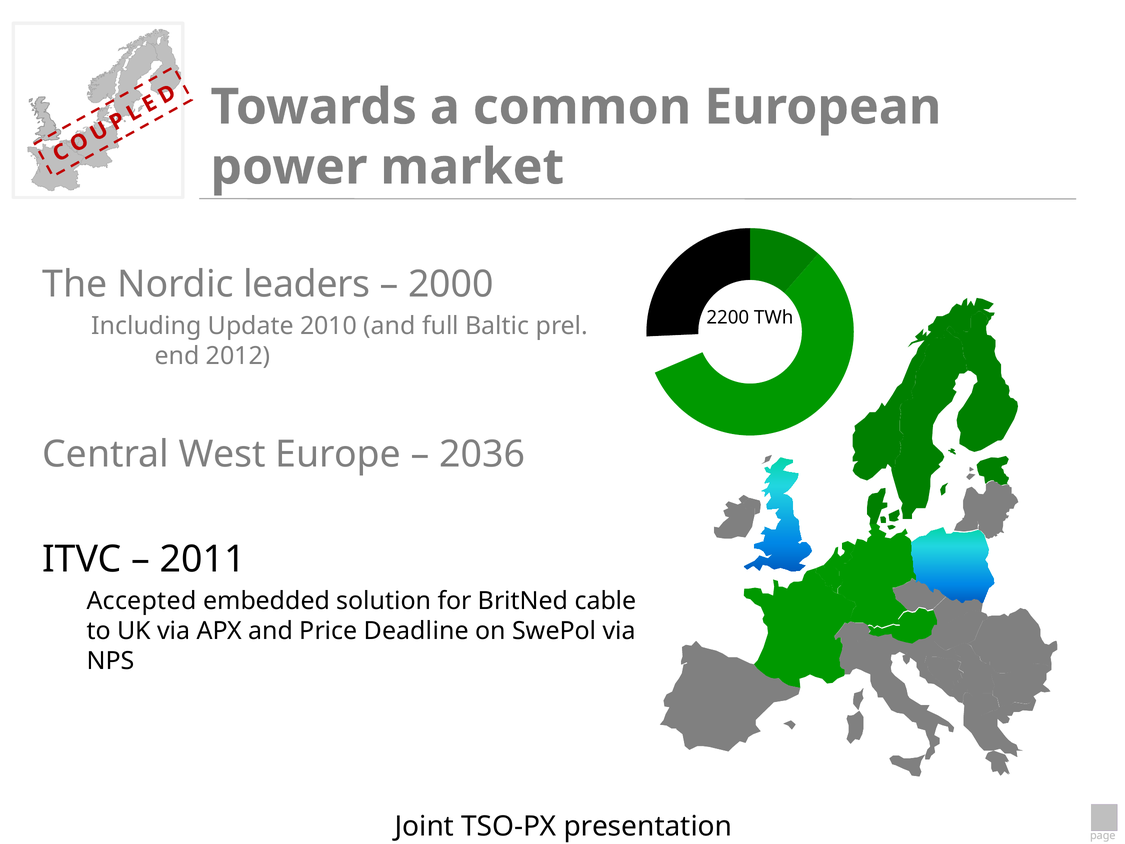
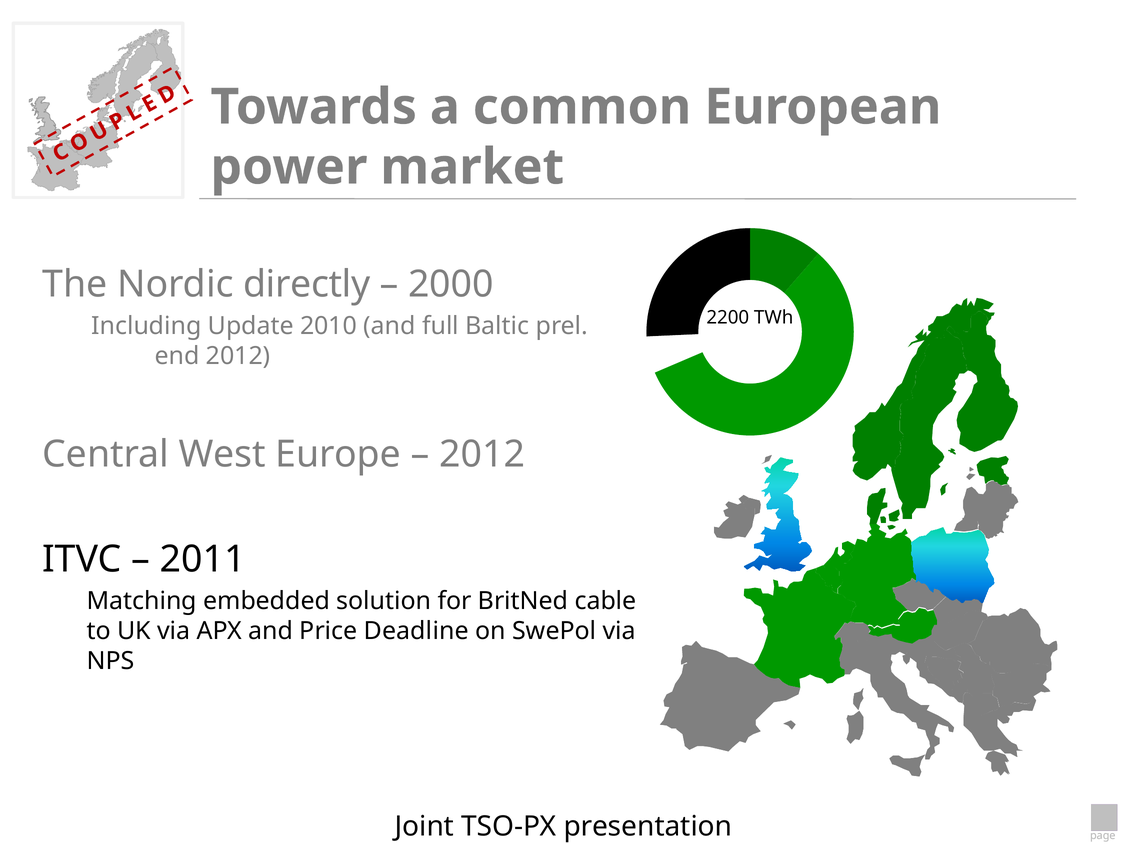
leaders: leaders -> directly
2036 at (482, 454): 2036 -> 2012
Accepted: Accepted -> Matching
